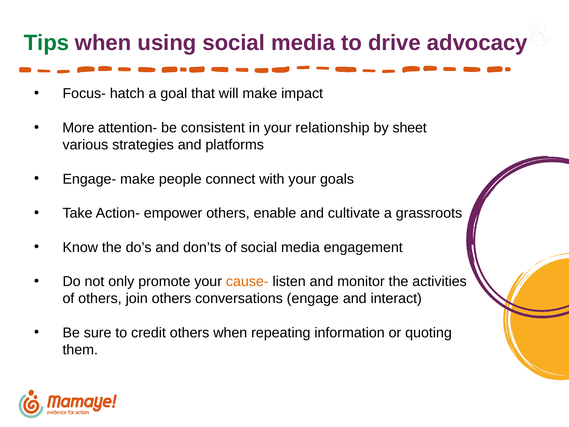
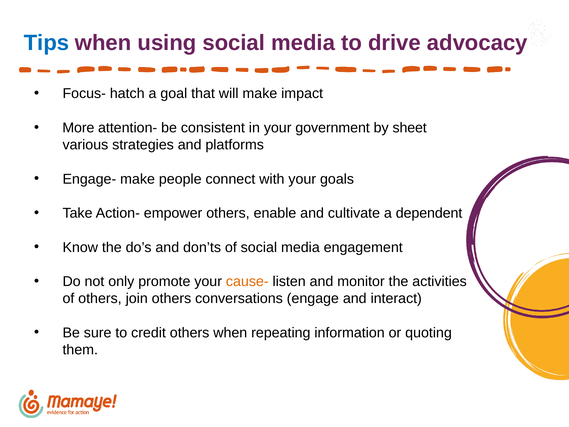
Tips colour: green -> blue
relationship: relationship -> government
grassroots: grassroots -> dependent
